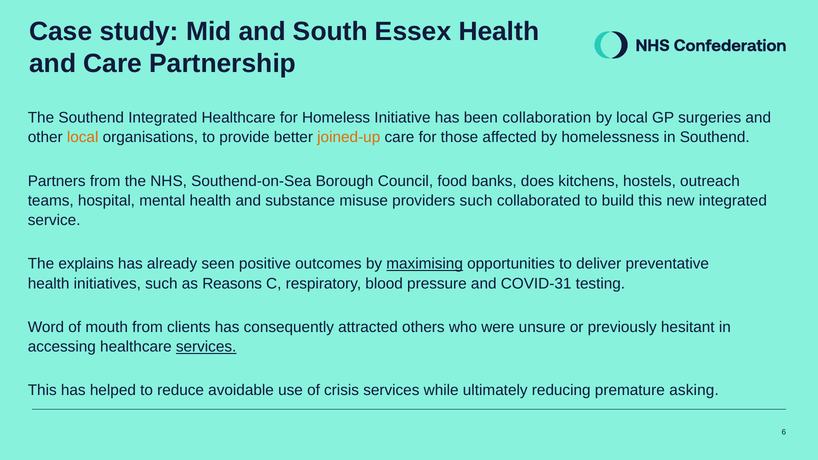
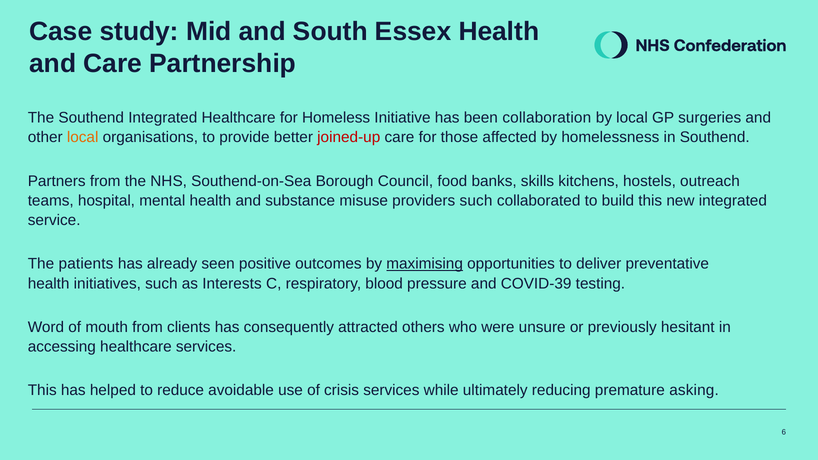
joined-up colour: orange -> red
does: does -> skills
explains: explains -> patients
Reasons: Reasons -> Interests
COVID-31: COVID-31 -> COVID-39
services at (206, 347) underline: present -> none
